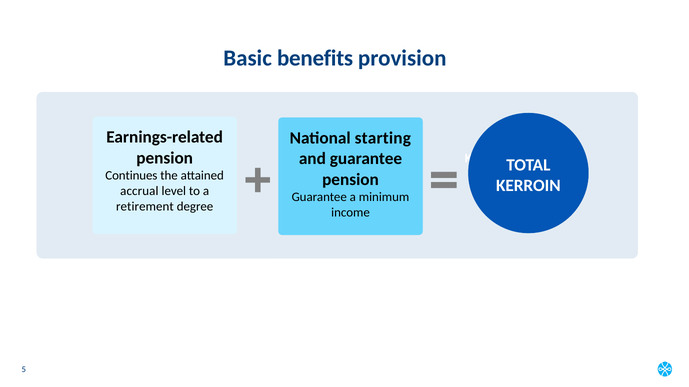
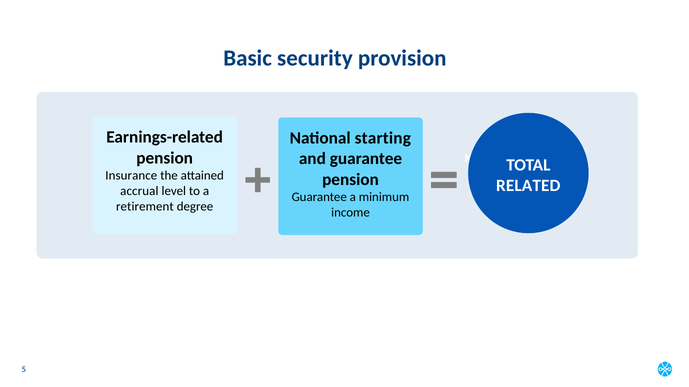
benefits: benefits -> security
Continues: Continues -> Insurance
KERROIN: KERROIN -> RELATED
